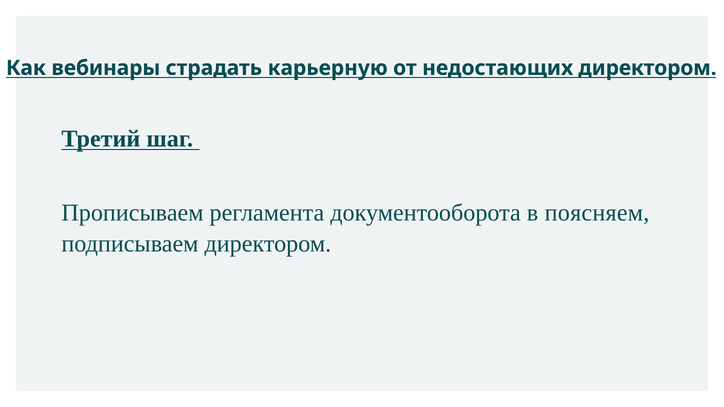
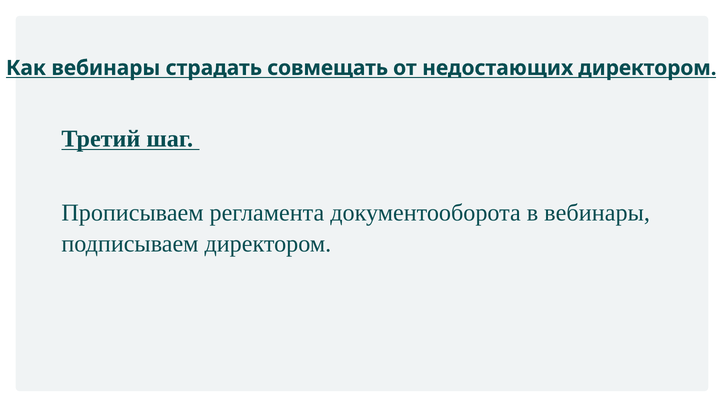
карьерную: карьерную -> совмещать
в поясняем: поясняем -> вебинары
